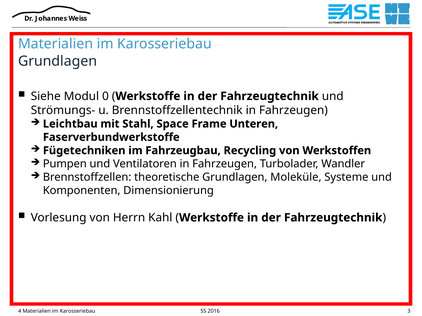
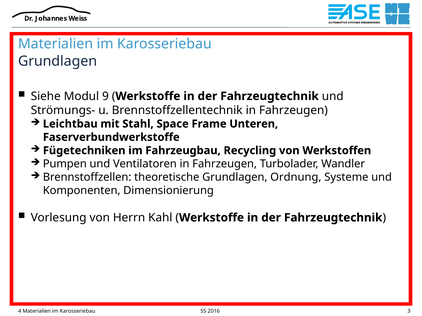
0: 0 -> 9
Moleküle: Moleküle -> Ordnung
